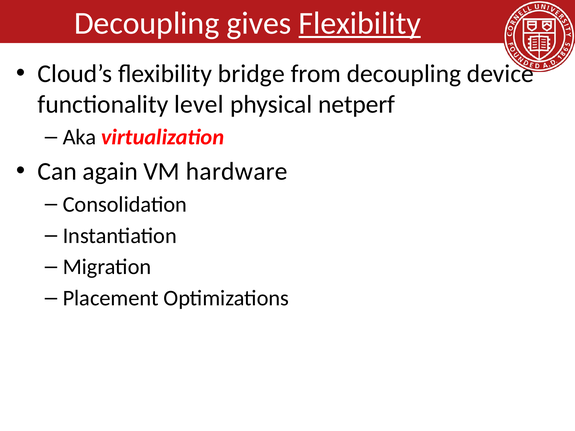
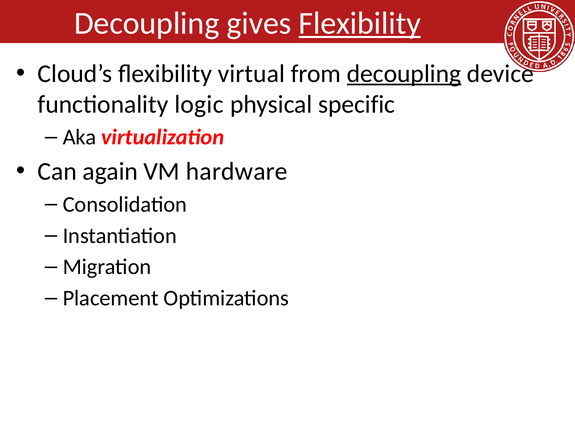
bridge: bridge -> virtual
decoupling at (404, 74) underline: none -> present
level: level -> logic
netperf: netperf -> specific
